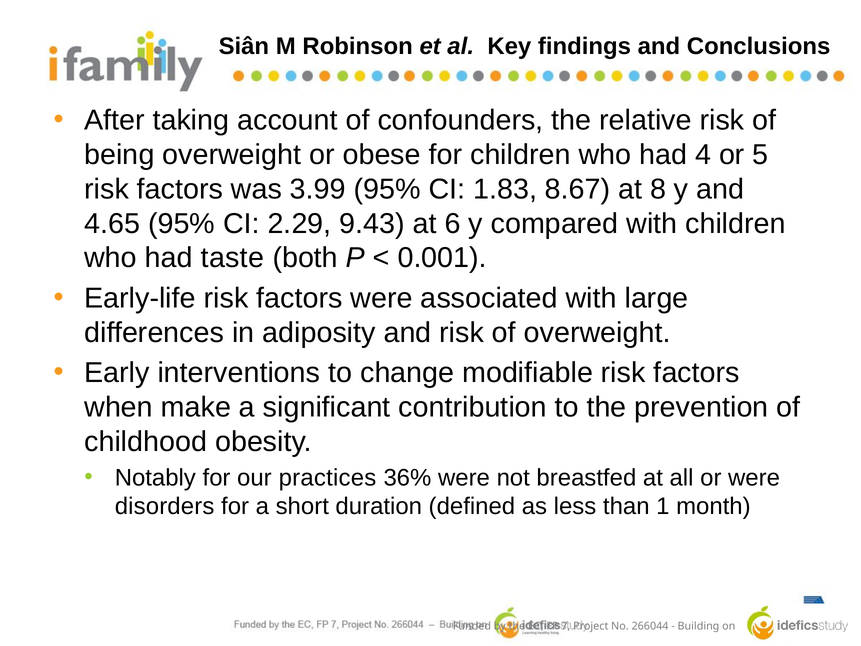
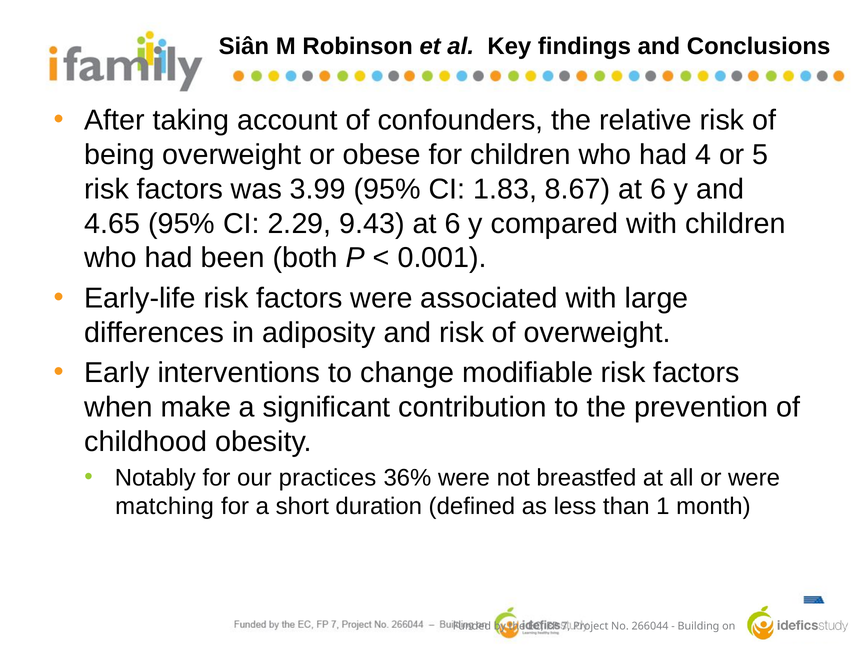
8.67 at 8: 8 -> 6
taste: taste -> been
disorders: disorders -> matching
